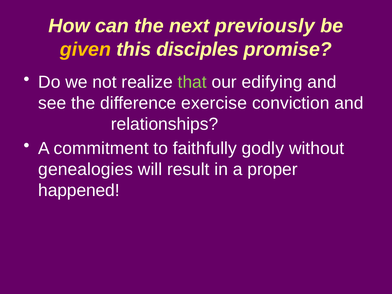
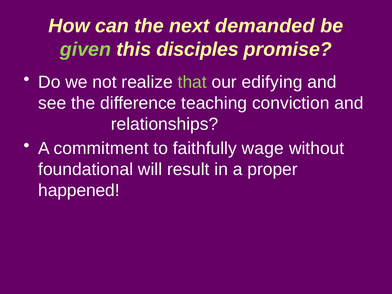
previously: previously -> demanded
given colour: yellow -> light green
exercise: exercise -> teaching
godly: godly -> wage
genealogies: genealogies -> foundational
